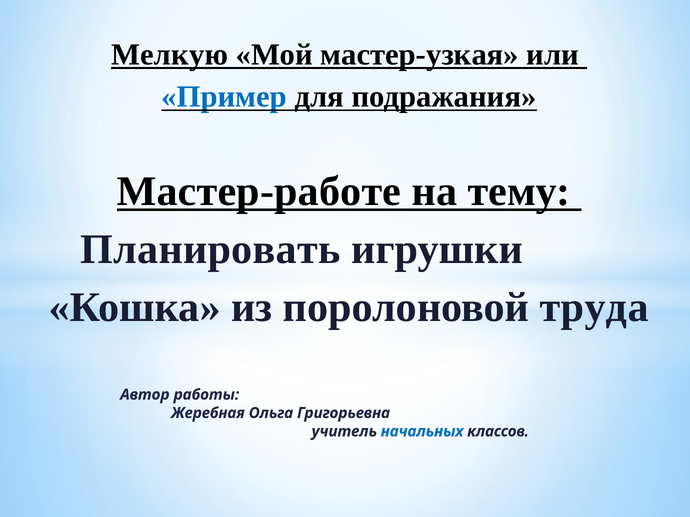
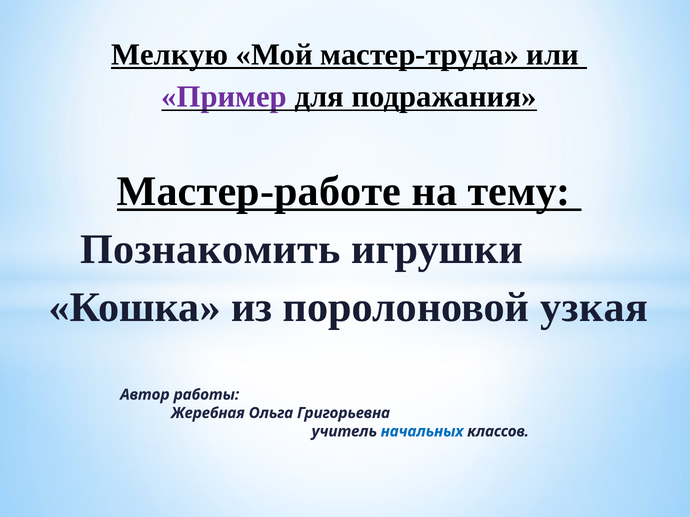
мастер-узкая: мастер-узкая -> мастер-труда
Пример colour: blue -> purple
Планировать: Планировать -> Познакомить
труда: труда -> узкая
